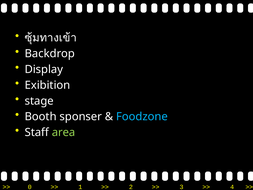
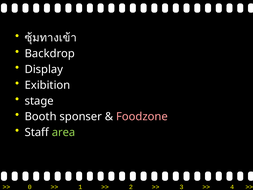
Foodzone colour: light blue -> pink
